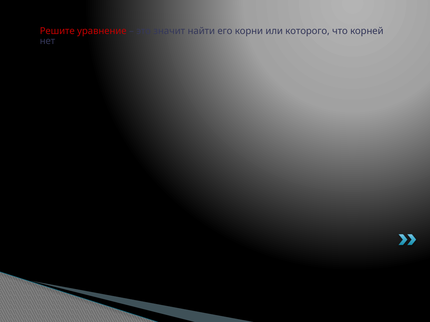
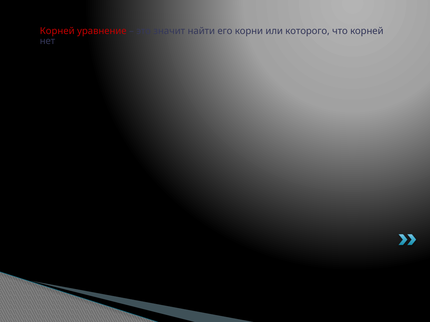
Решите at (57, 31): Решите -> Корней
